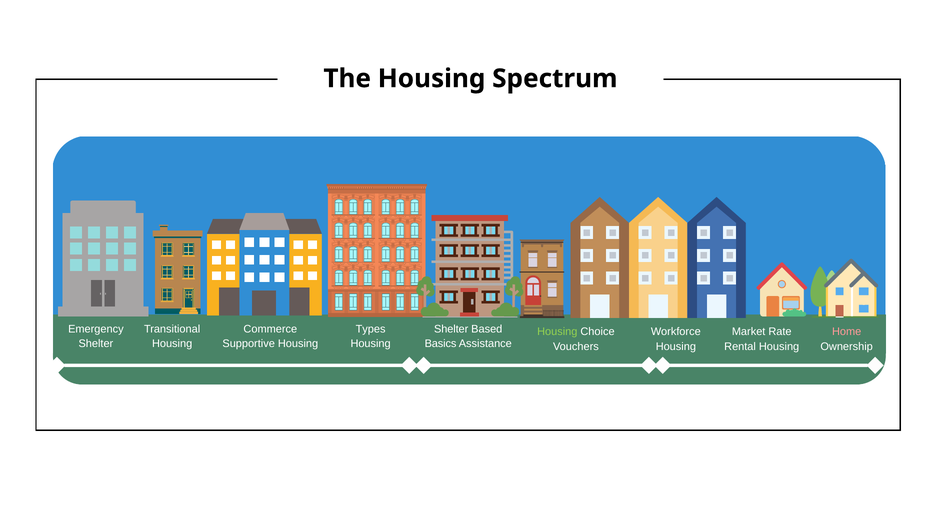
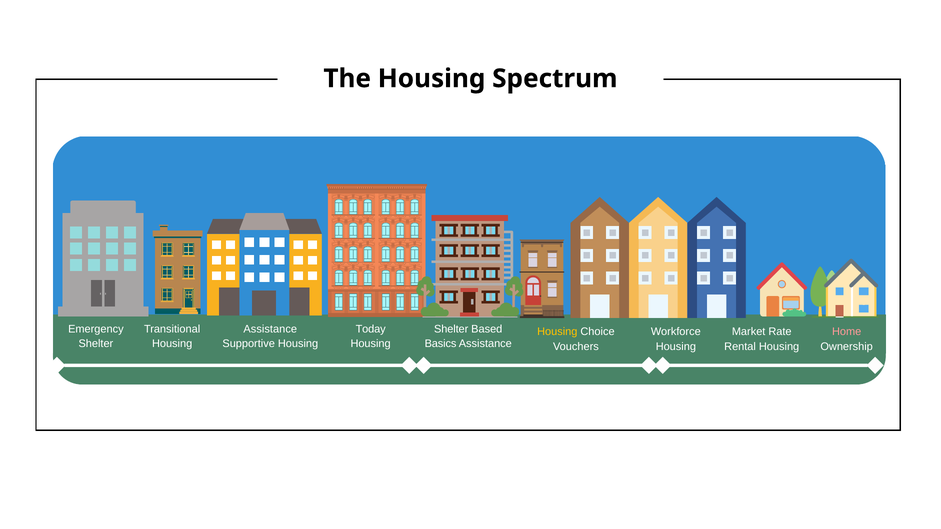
Commerce at (270, 329): Commerce -> Assistance
Types: Types -> Today
Housing at (557, 332) colour: light green -> yellow
